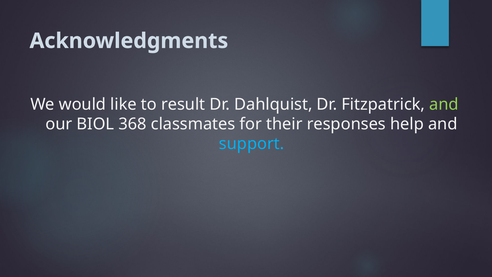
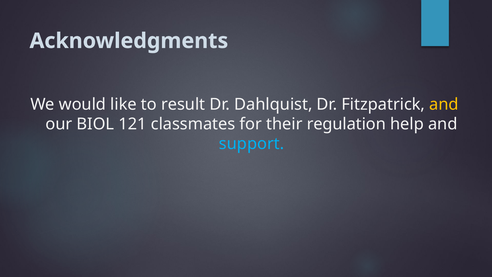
and at (444, 104) colour: light green -> yellow
368: 368 -> 121
responses: responses -> regulation
